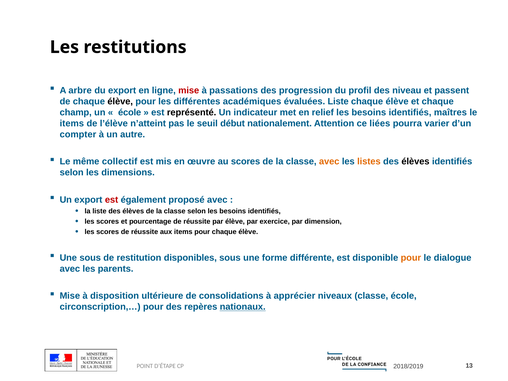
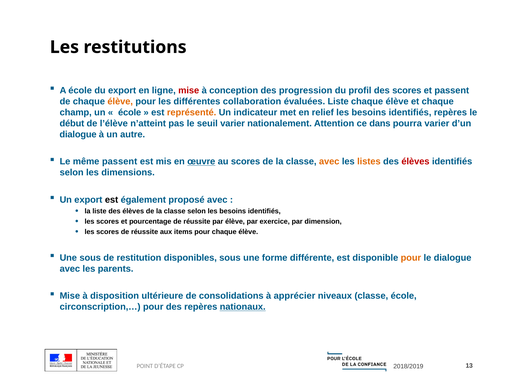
A arbre: arbre -> école
passations: passations -> conception
des niveau: niveau -> scores
élève at (120, 101) colour: black -> orange
académiques: académiques -> collaboration
représenté colour: black -> orange
identifiés maîtres: maîtres -> repères
items at (72, 123): items -> début
seuil début: début -> varier
liées: liées -> dans
compter at (78, 134): compter -> dialogue
même collectif: collectif -> passent
œuvre underline: none -> present
élèves at (415, 162) colour: black -> red
est at (112, 200) colour: red -> black
